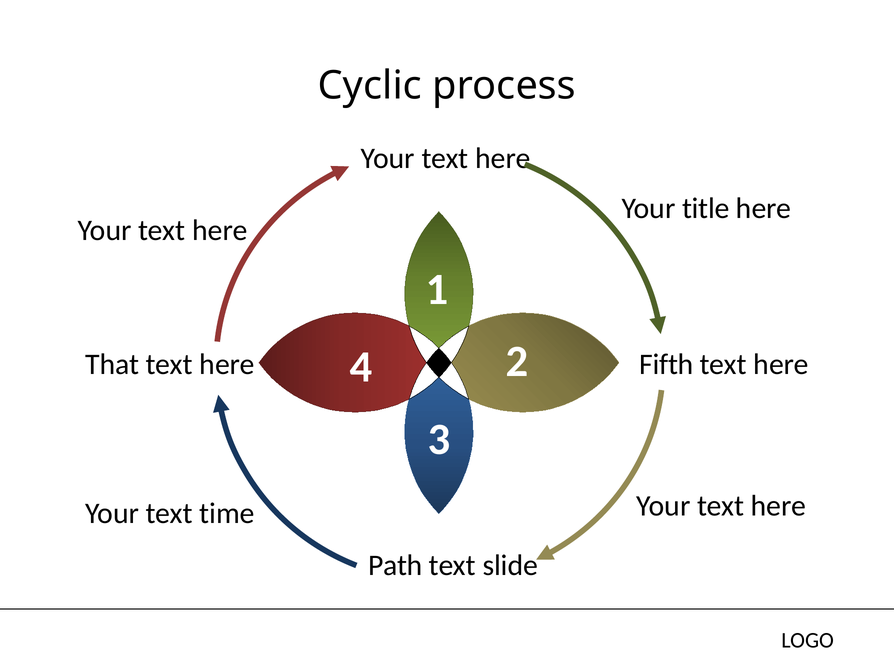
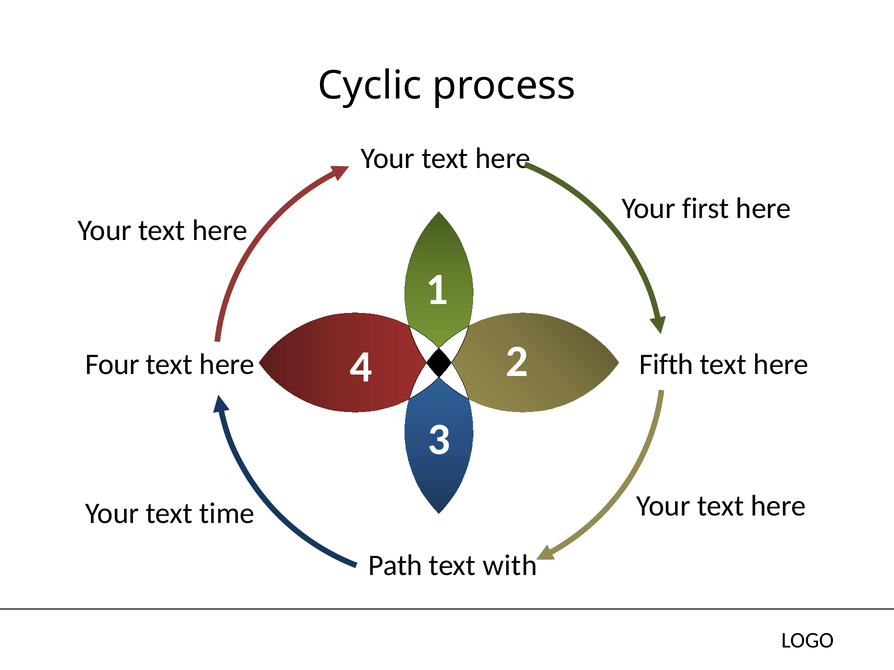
title: title -> first
That: That -> Four
slide: slide -> with
